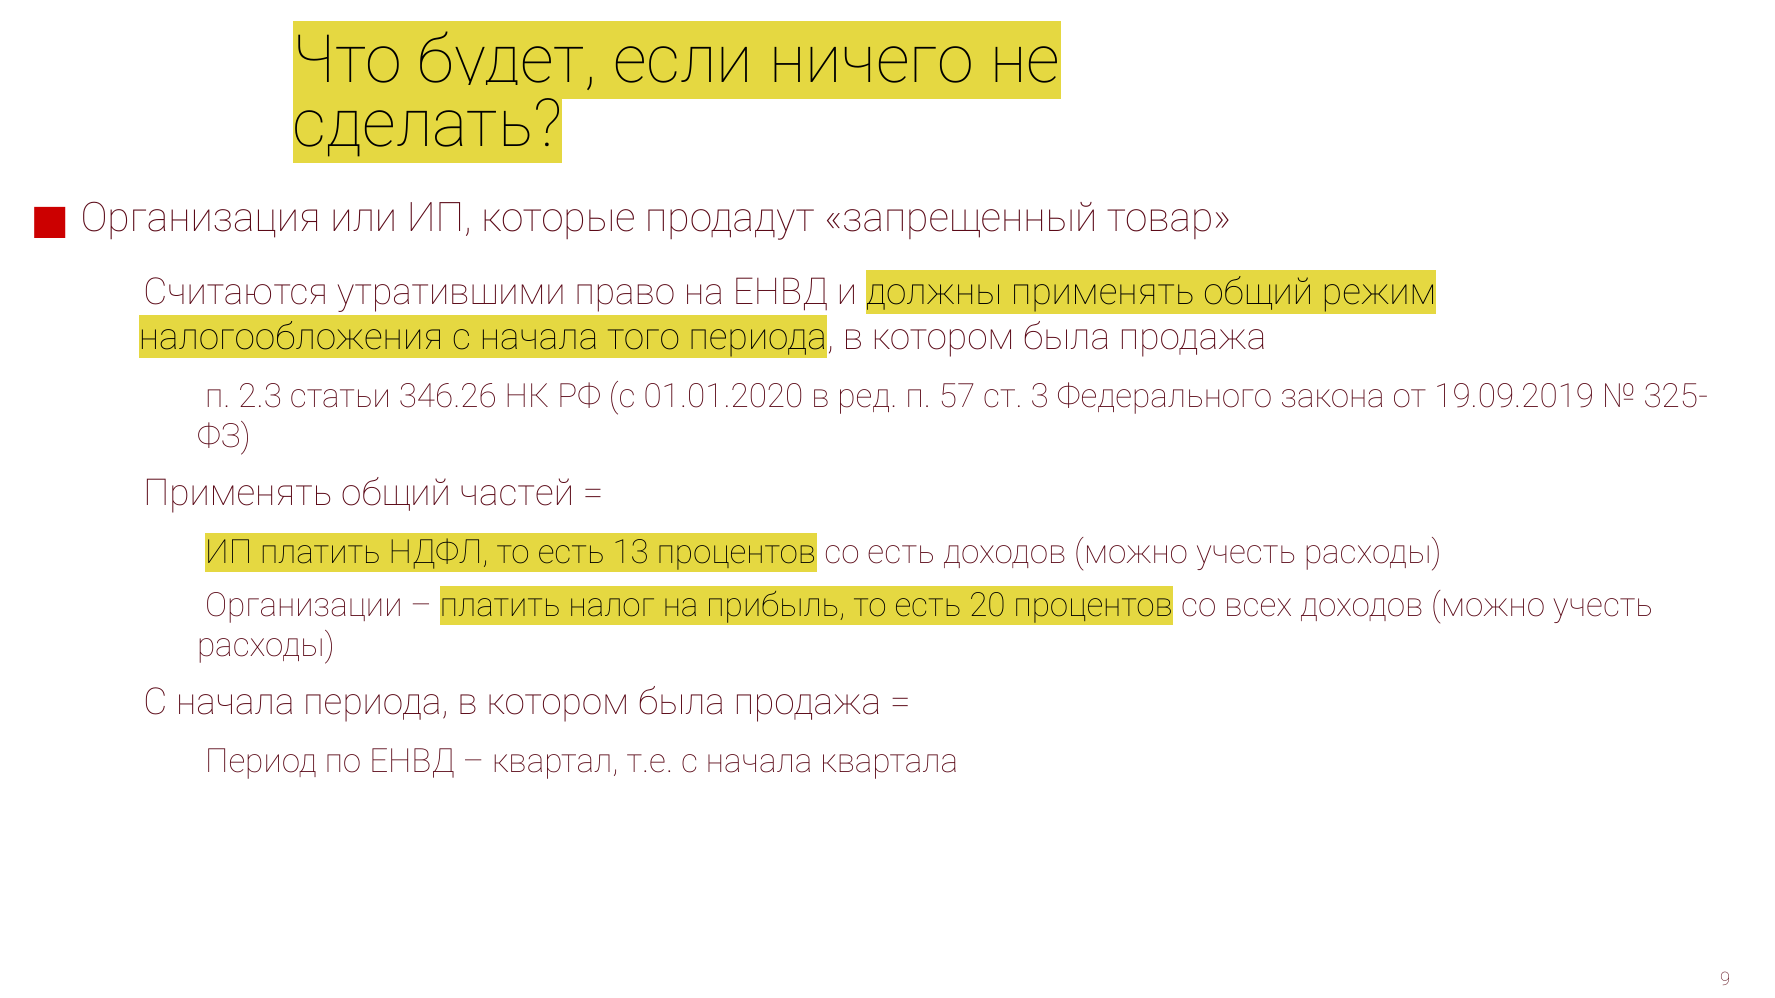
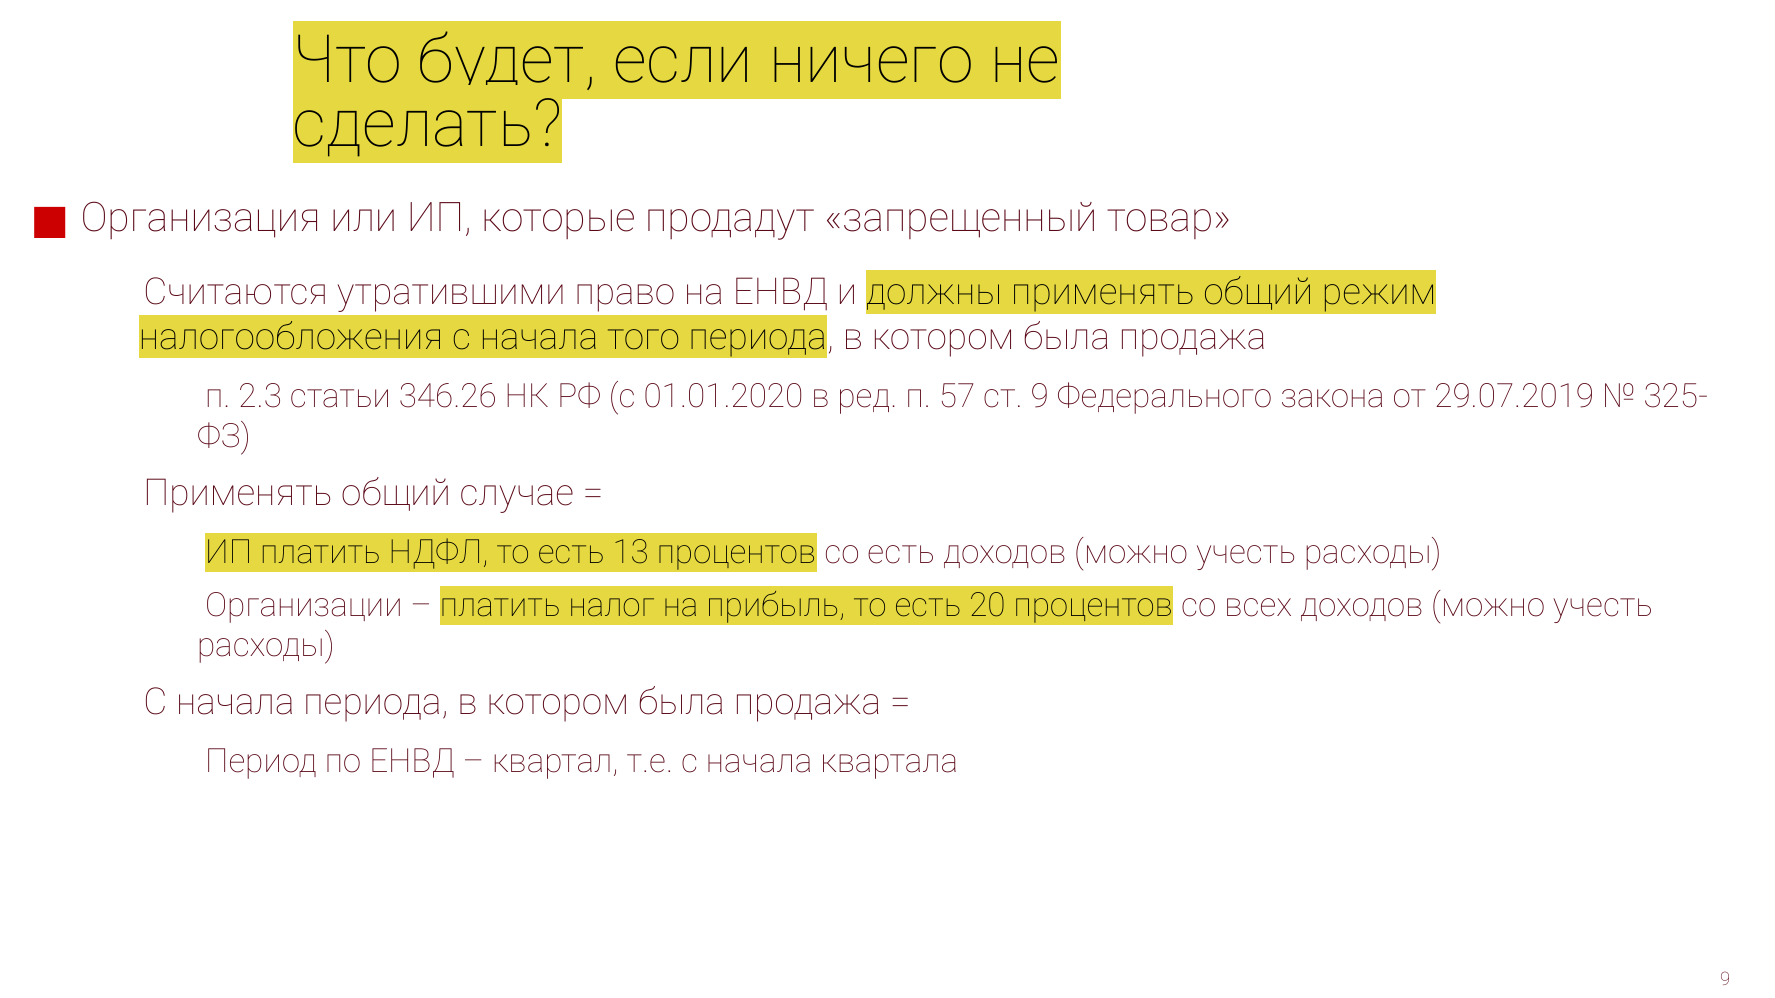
ст 3: 3 -> 9
19.09.2019: 19.09.2019 -> 29.07.2019
частей: частей -> случае
